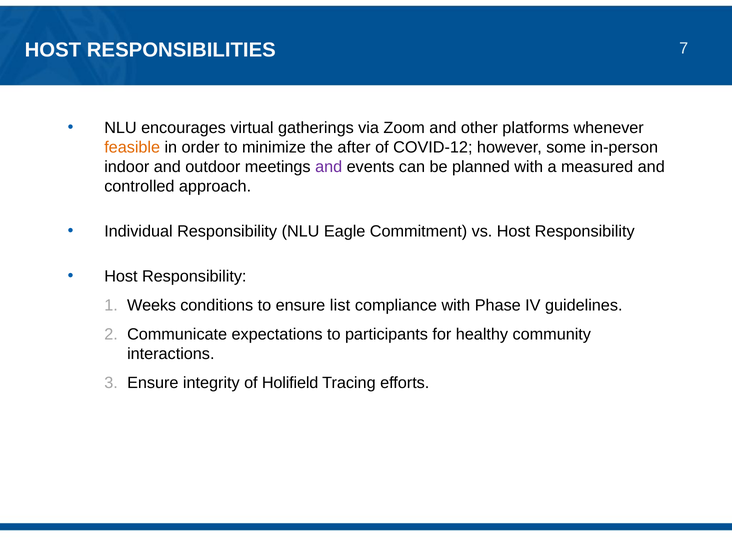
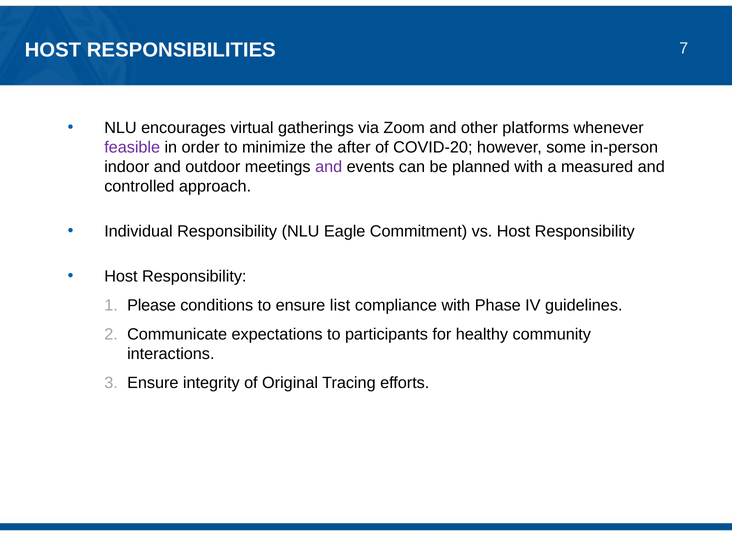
feasible colour: orange -> purple
COVID-12: COVID-12 -> COVID-20
Weeks: Weeks -> Please
Holifield: Holifield -> Original
